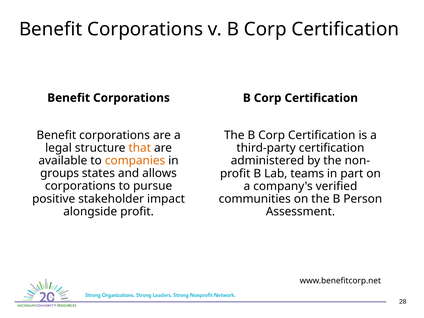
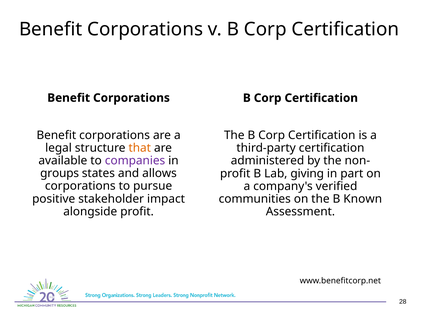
companies colour: orange -> purple
teams: teams -> giving
Person: Person -> Known
